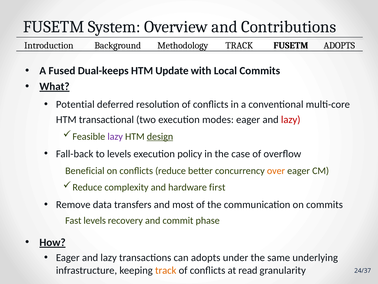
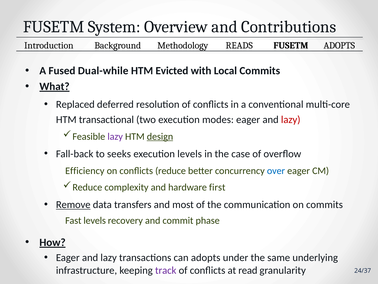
Methodology TRACK: TRACK -> READS
Dual-keeps: Dual-keeps -> Dual-while
Update: Update -> Evicted
Potential: Potential -> Replaced
to levels: levels -> seeks
execution policy: policy -> levels
Beneficial: Beneficial -> Efficiency
over colour: orange -> blue
Remove underline: none -> present
track at (166, 270) colour: orange -> purple
